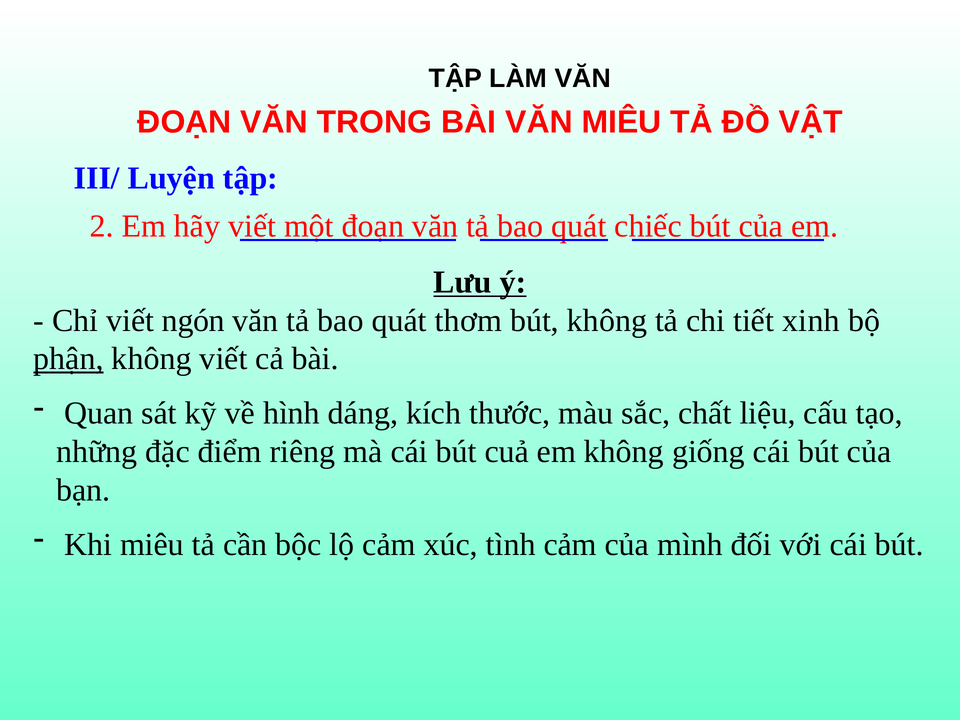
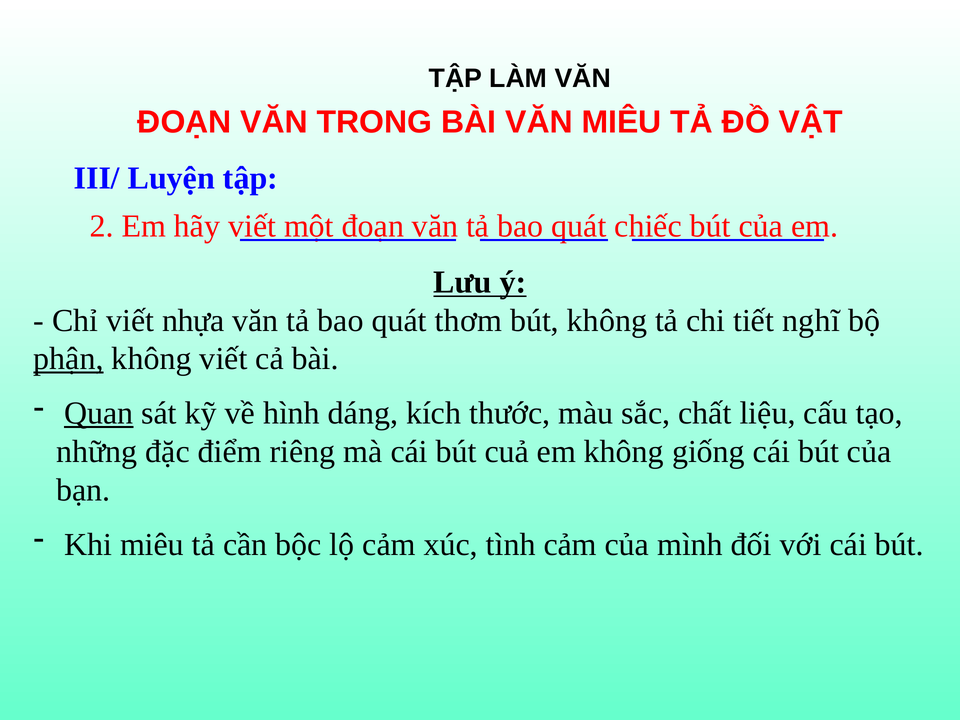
ngón: ngón -> nhựa
xinh: xinh -> nghĩ
Quan underline: none -> present
